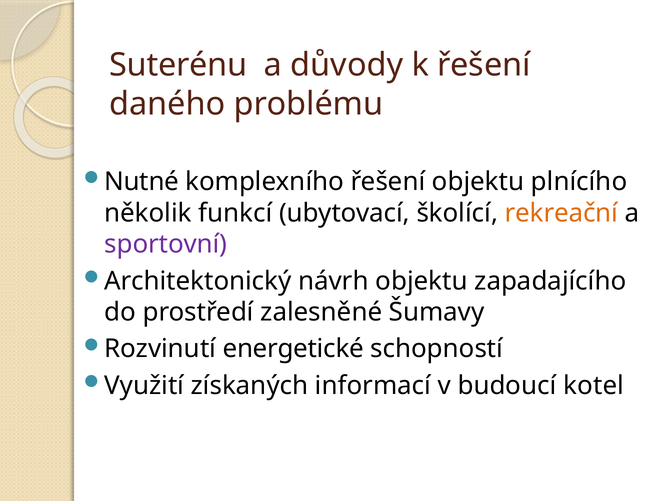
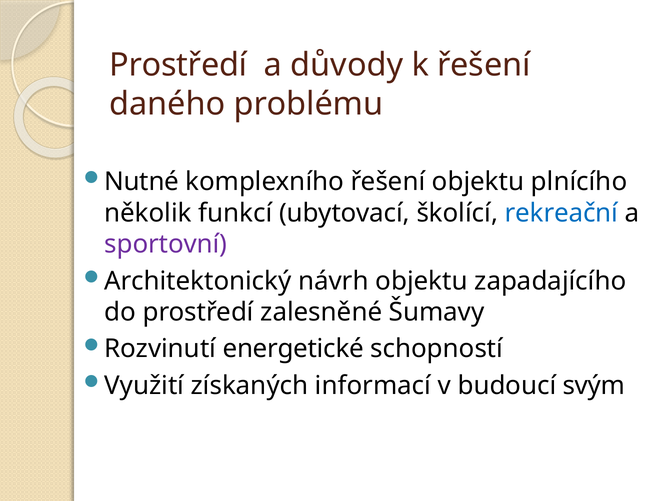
Suterénu at (178, 65): Suterénu -> Prostředí
rekreační colour: orange -> blue
kotel: kotel -> svým
